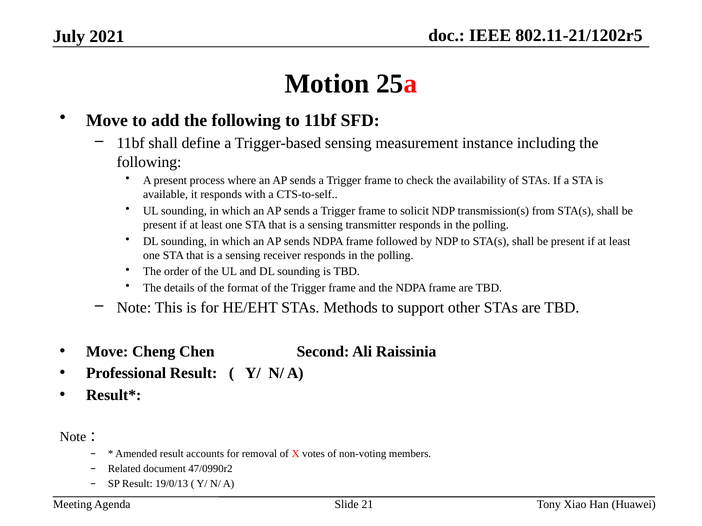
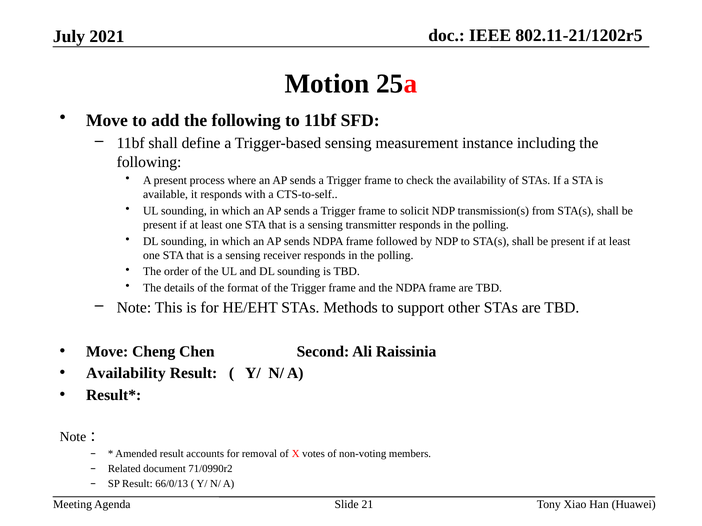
Professional at (126, 374): Professional -> Availability
47/0990r2: 47/0990r2 -> 71/0990r2
19/0/13: 19/0/13 -> 66/0/13
